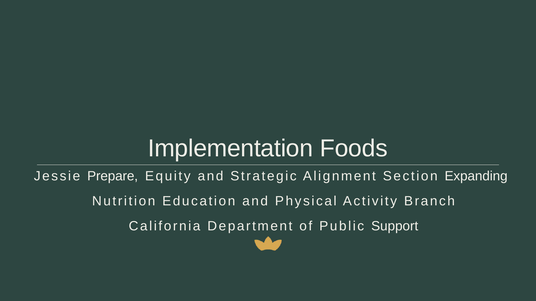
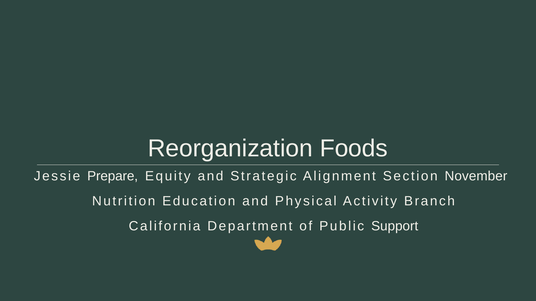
Implementation: Implementation -> Reorganization
Expanding: Expanding -> November
